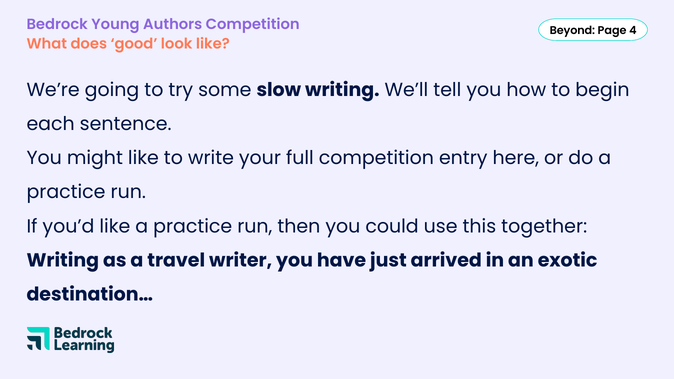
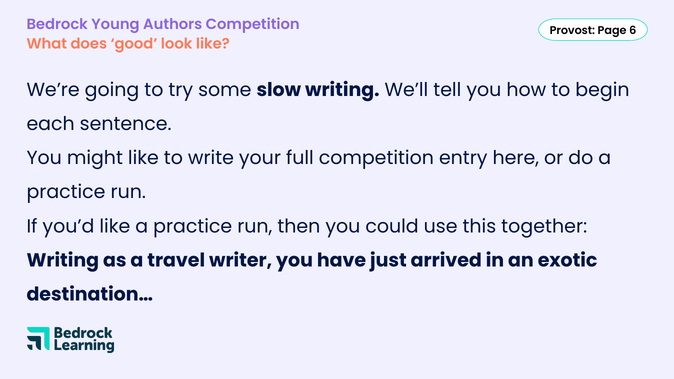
Beyond: Beyond -> Provost
4: 4 -> 6
